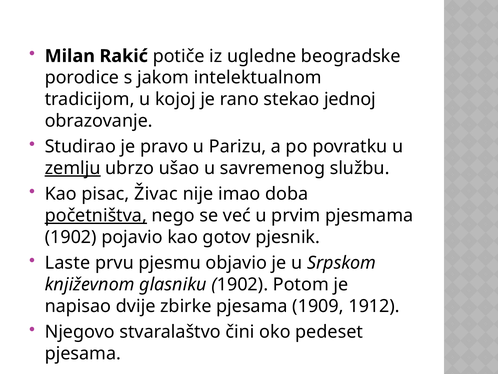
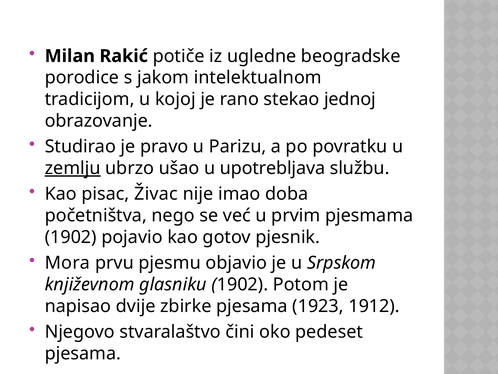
savremenog: savremenog -> upotrebljava
početništva underline: present -> none
Laste: Laste -> Mora
1909: 1909 -> 1923
